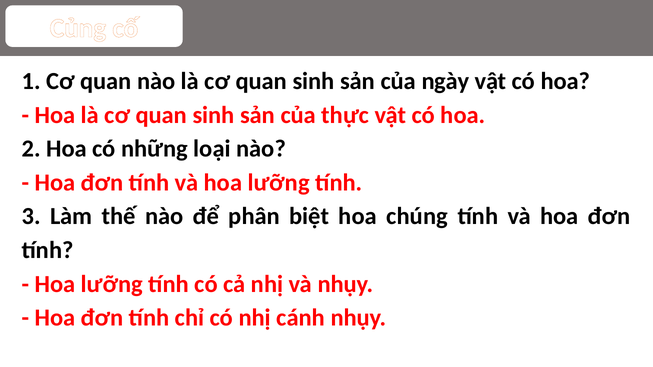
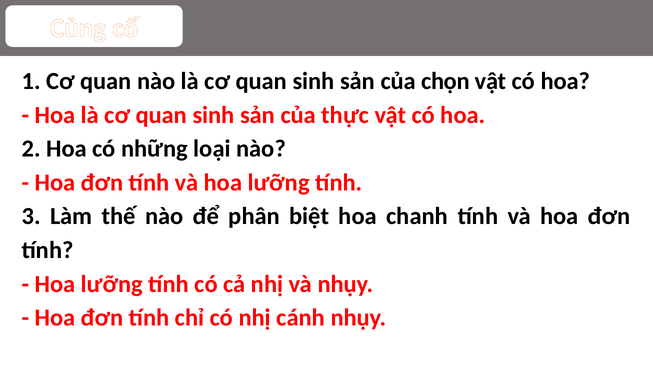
ngày: ngày -> chọn
chúng: chúng -> chanh
